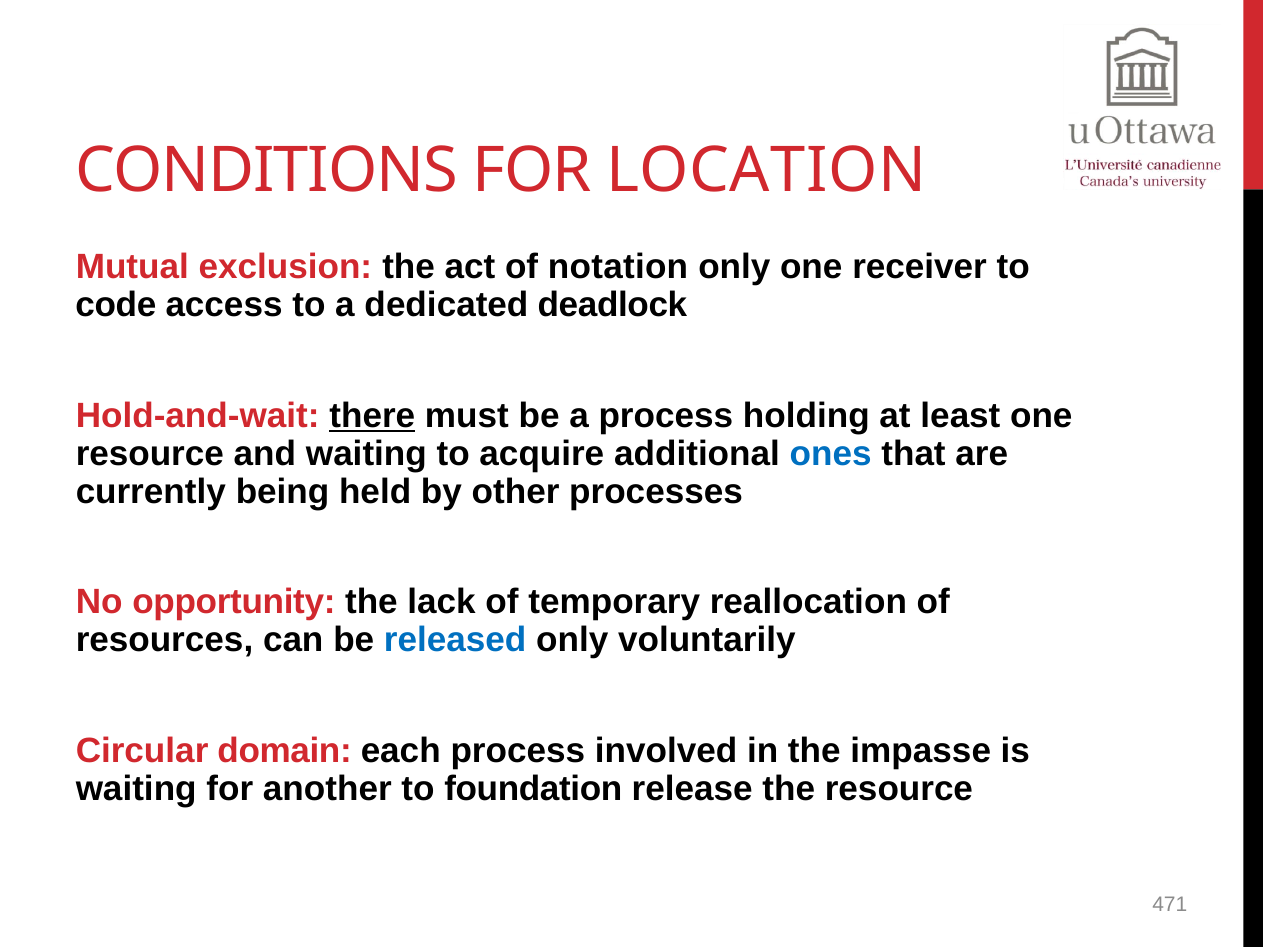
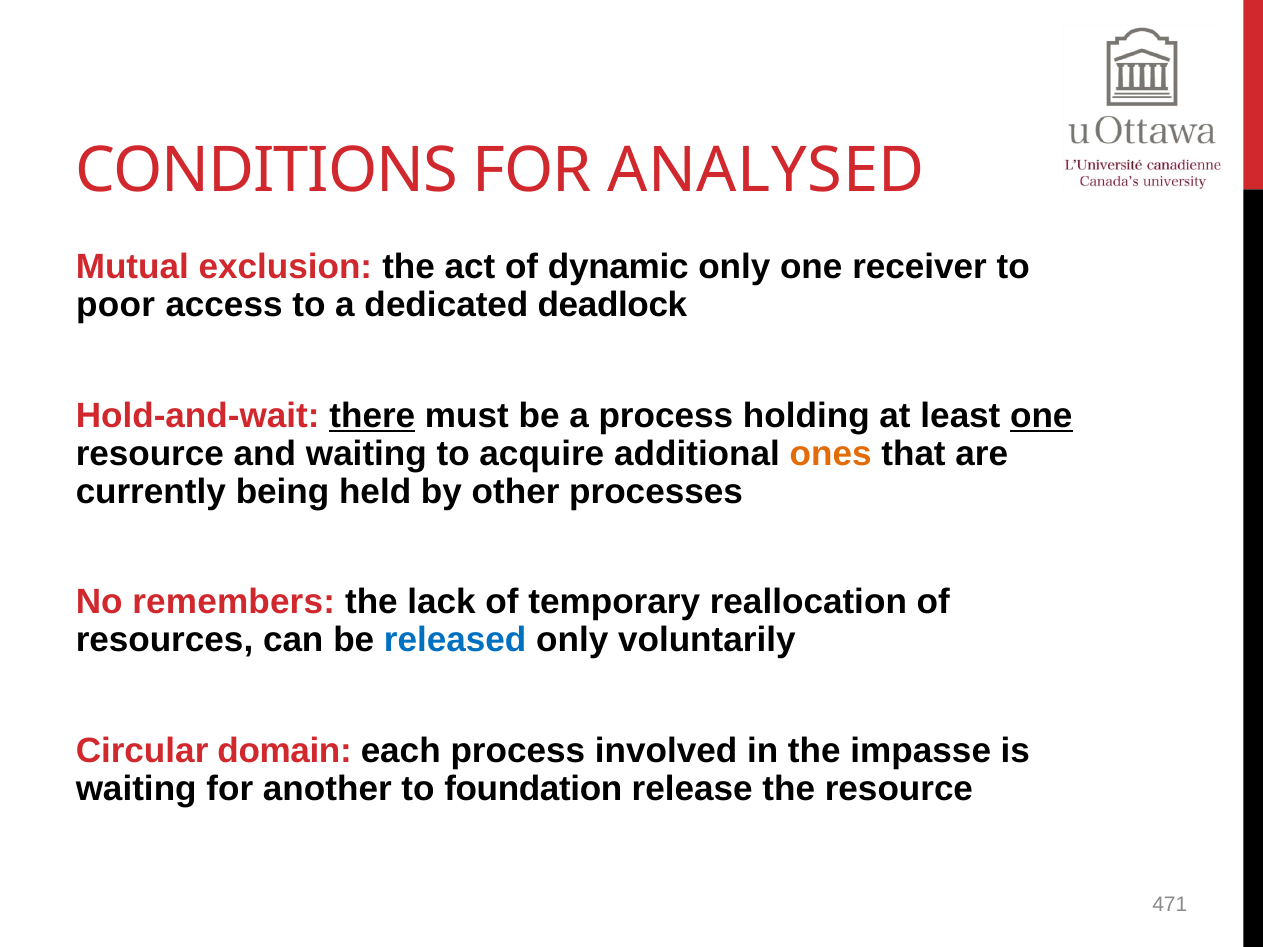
LOCATION: LOCATION -> ANALYSED
notation: notation -> dynamic
code: code -> poor
one at (1041, 416) underline: none -> present
ones colour: blue -> orange
opportunity: opportunity -> remembers
